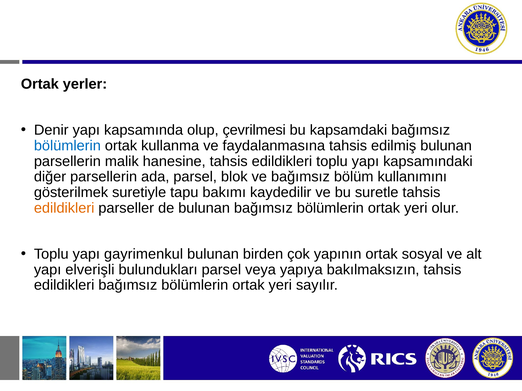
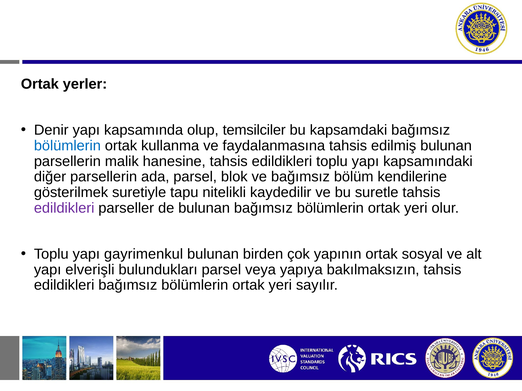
çevrilmesi: çevrilmesi -> temsilciler
kullanımını: kullanımını -> kendilerine
bakımı: bakımı -> nitelikli
edildikleri at (64, 208) colour: orange -> purple
